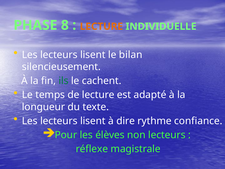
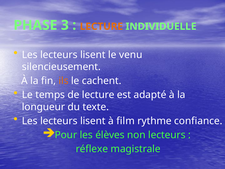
8: 8 -> 3
bilan: bilan -> venu
ils colour: green -> orange
dire: dire -> film
